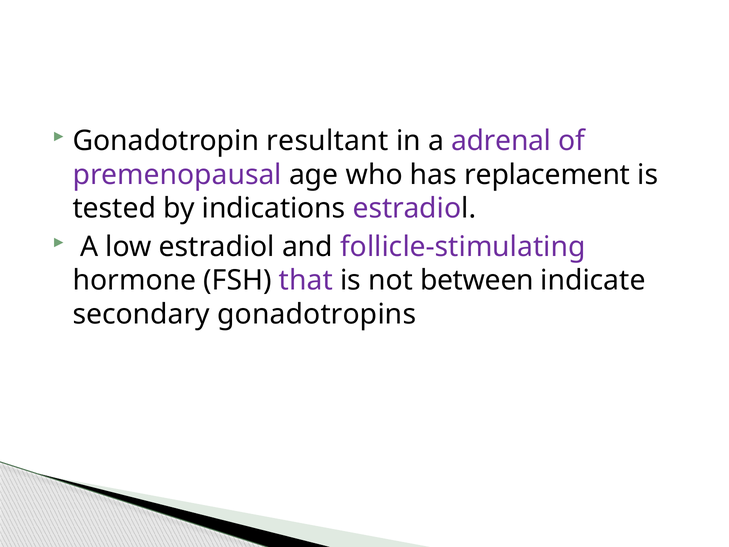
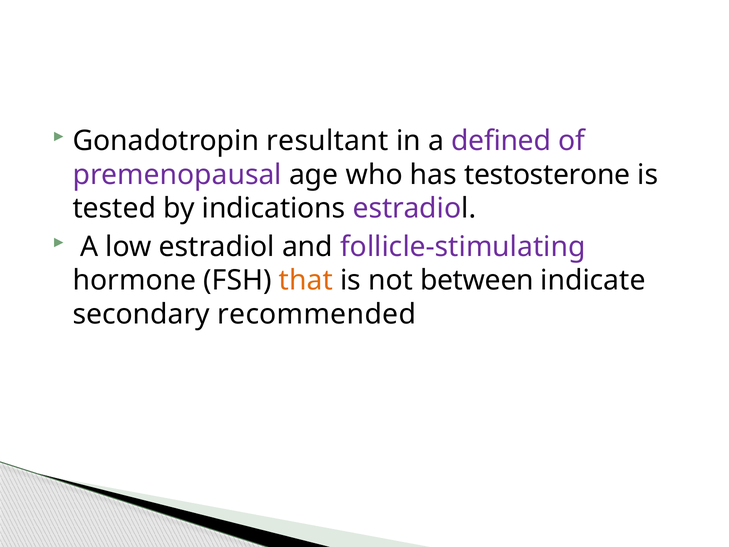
adrenal: adrenal -> defined
replacement: replacement -> testosterone
that colour: purple -> orange
gonadotropins: gonadotropins -> recommended
